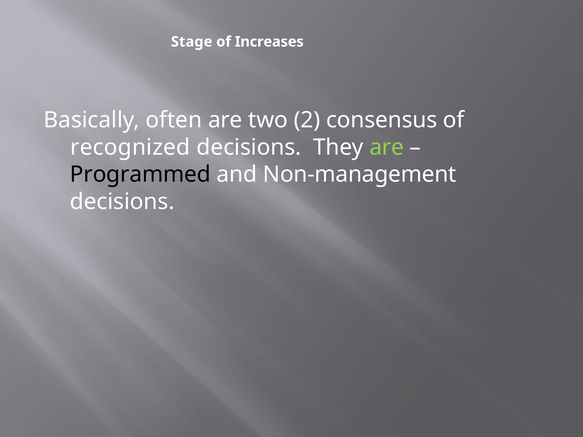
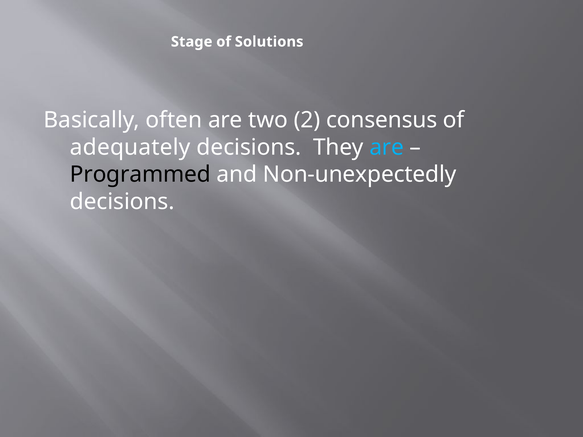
Increases: Increases -> Solutions
recognized: recognized -> adequately
are at (387, 147) colour: light green -> light blue
Non-management: Non-management -> Non-unexpectedly
